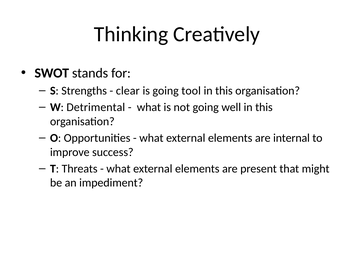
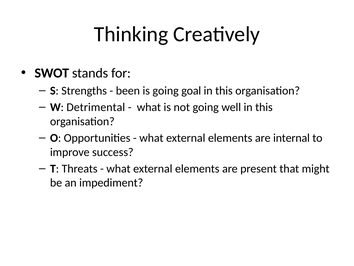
clear: clear -> been
tool: tool -> goal
